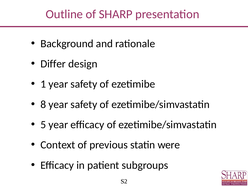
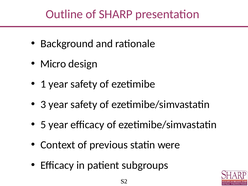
Differ: Differ -> Micro
8: 8 -> 3
